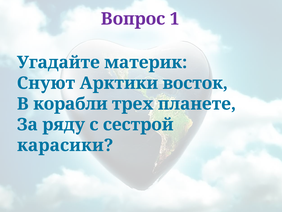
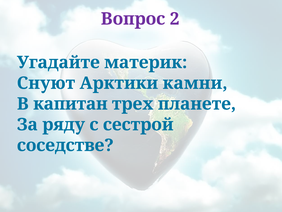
1: 1 -> 2
восток: восток -> камни
корабли: корабли -> капитан
карасики: карасики -> соседстве
